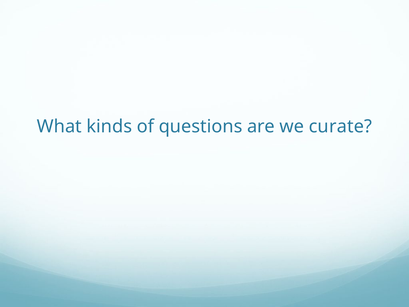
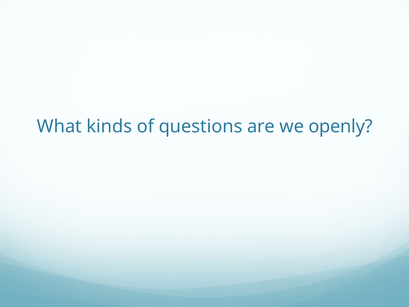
curate: curate -> openly
